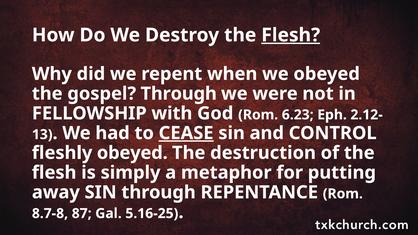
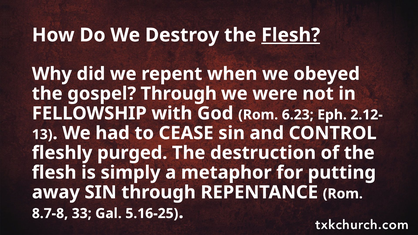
CEASE underline: present -> none
fleshly obeyed: obeyed -> purged
87: 87 -> 33
